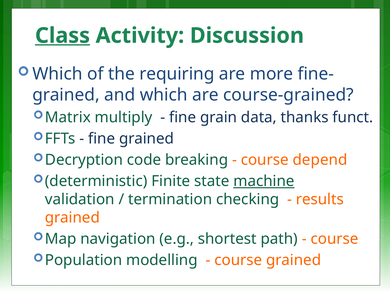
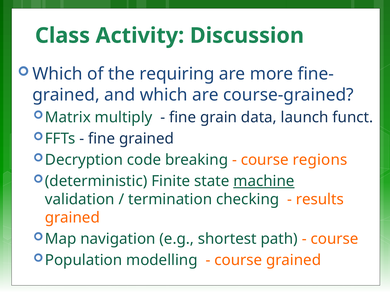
Class underline: present -> none
thanks: thanks -> launch
depend: depend -> regions
